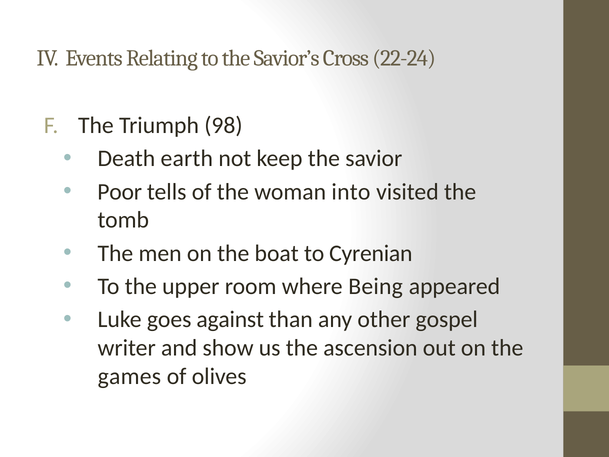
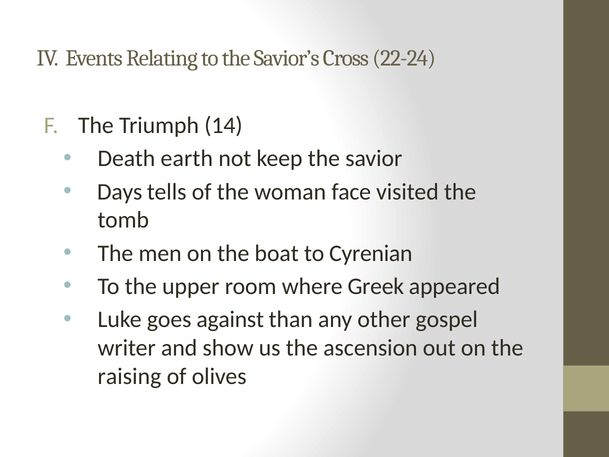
98: 98 -> 14
Poor: Poor -> Days
into: into -> face
Being: Being -> Greek
games: games -> raising
